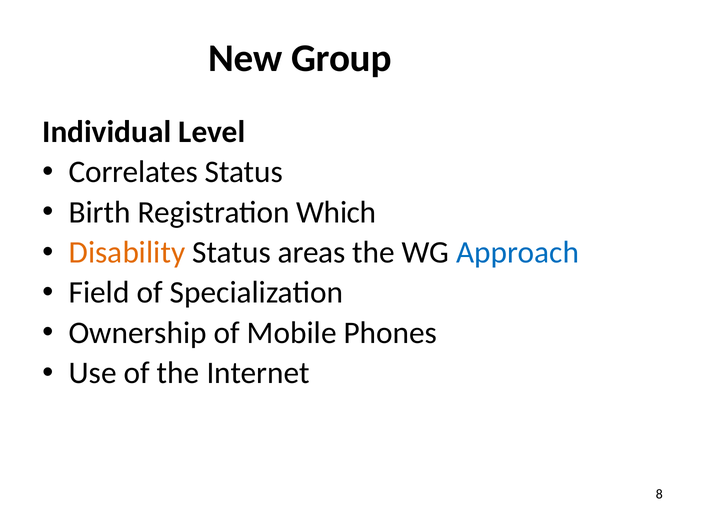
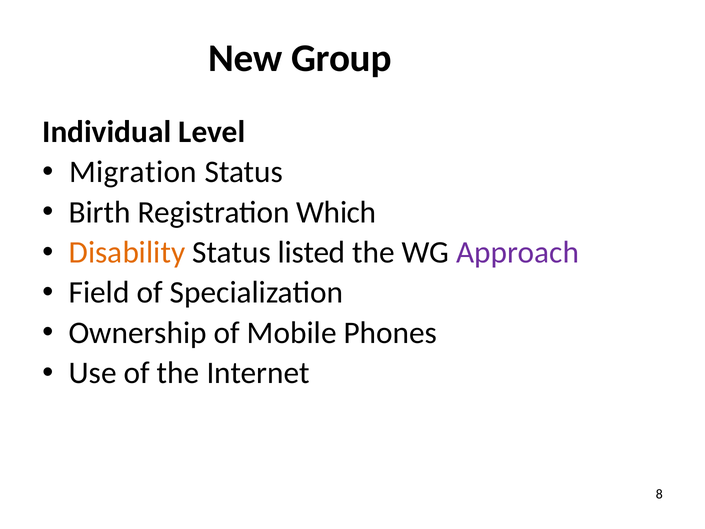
Correlates: Correlates -> Migration
areas: areas -> listed
Approach colour: blue -> purple
